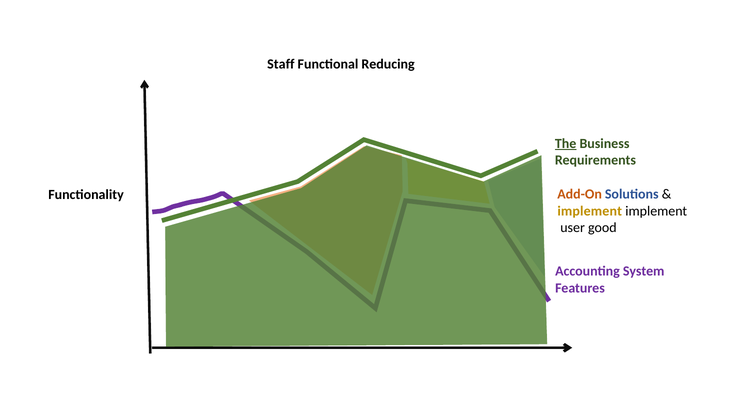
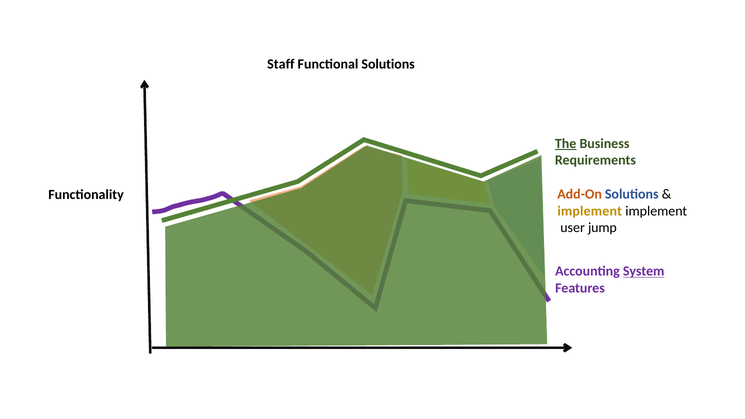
Functional Reducing: Reducing -> Solutions
good: good -> jump
System underline: none -> present
